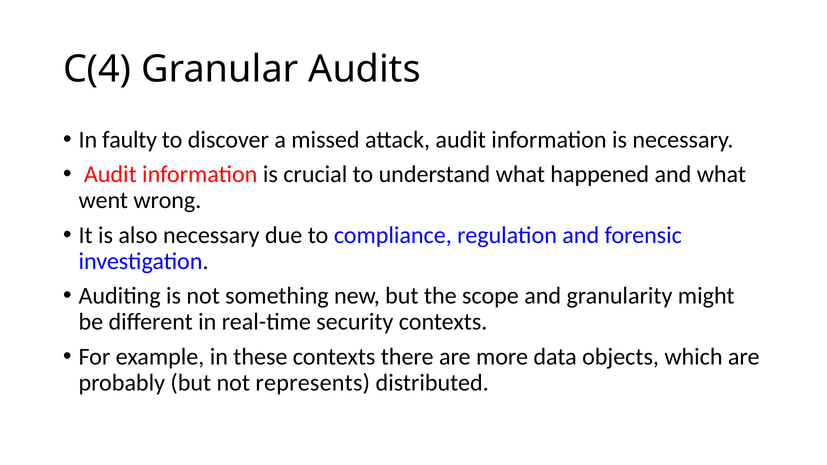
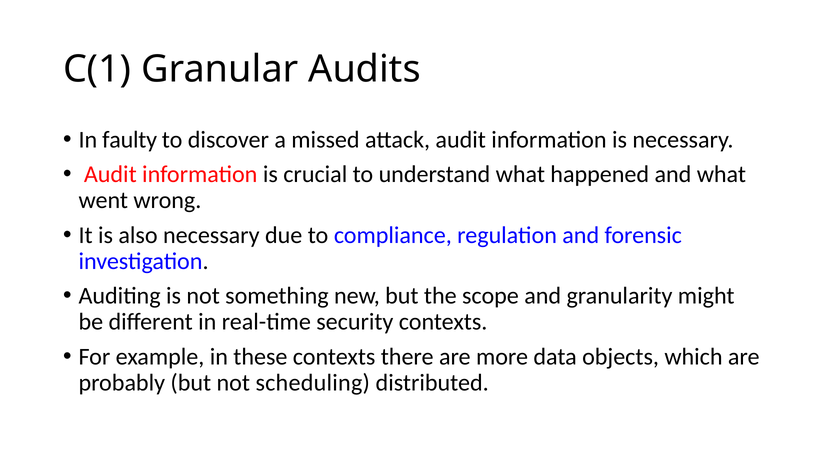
C(4: C(4 -> C(1
represents: represents -> scheduling
